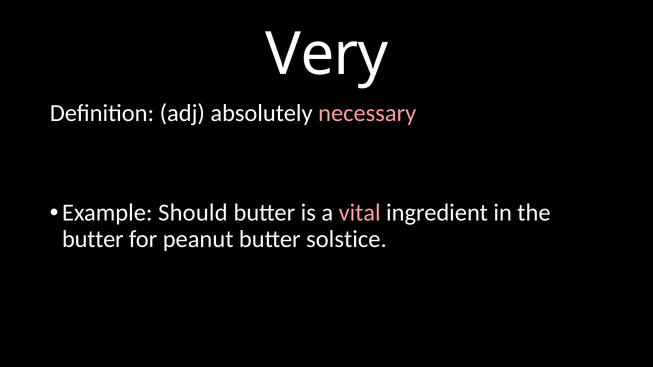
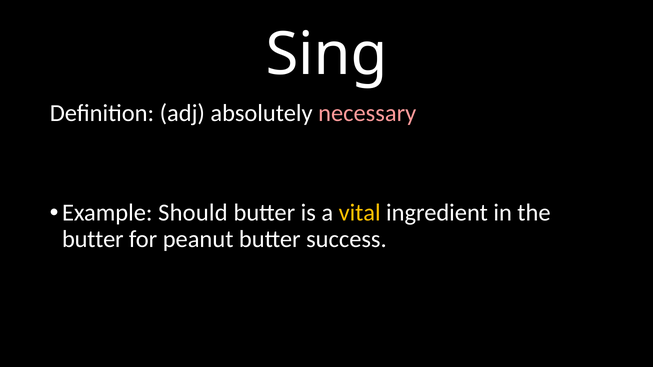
Very: Very -> Sing
vital colour: pink -> yellow
solstice: solstice -> success
